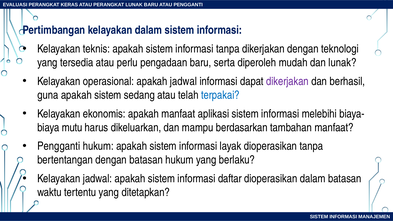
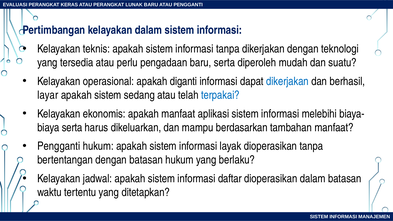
dan lunak: lunak -> suatu
apakah jadwal: jadwal -> diganti
dikerjakan at (287, 81) colour: purple -> blue
guna: guna -> layar
mutu at (72, 128): mutu -> serta
